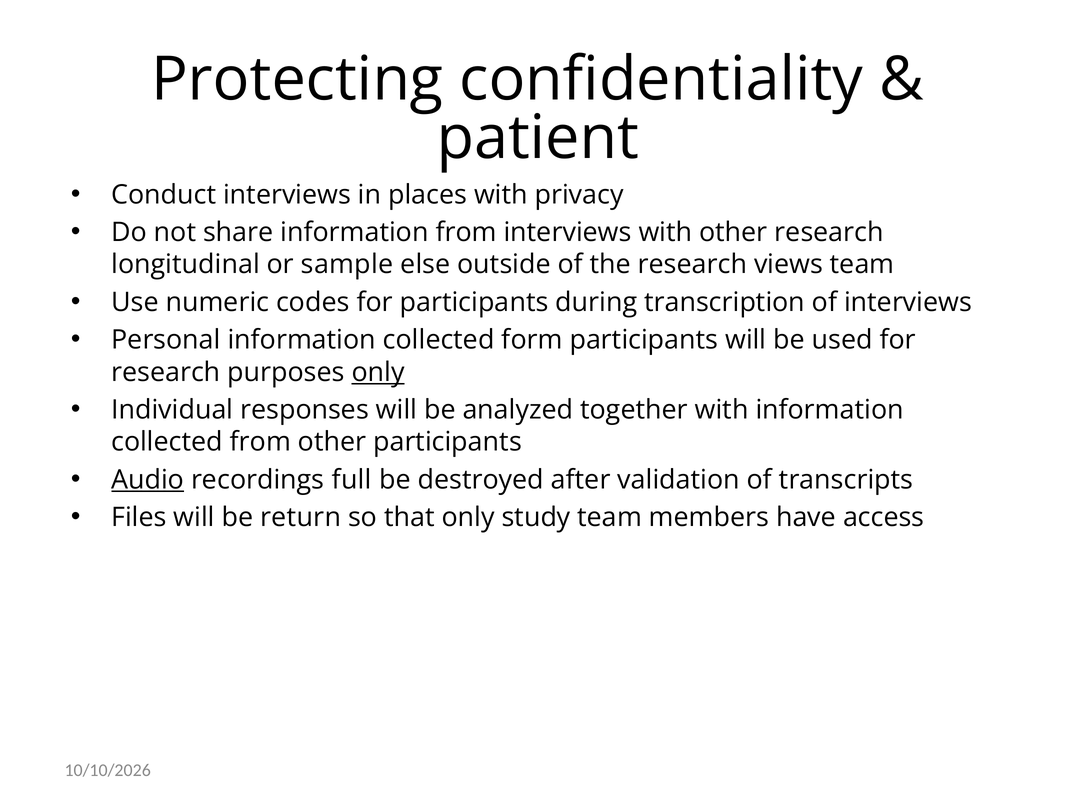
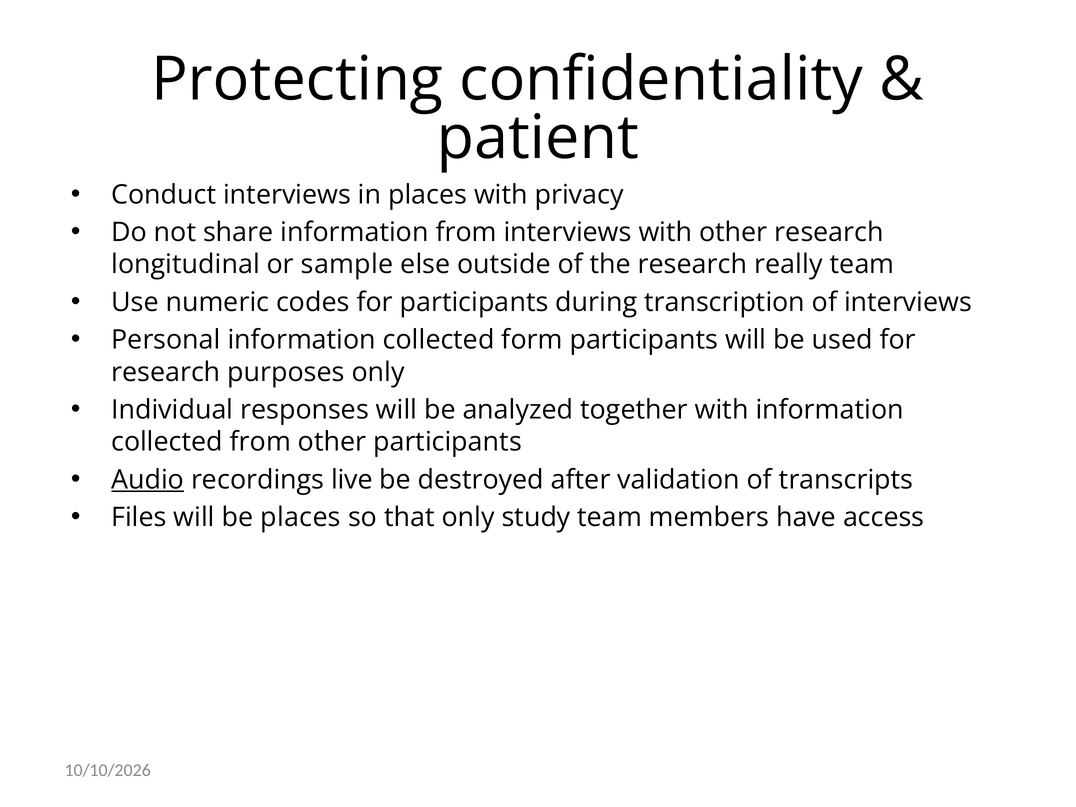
views: views -> really
only at (378, 372) underline: present -> none
full: full -> live
be return: return -> places
